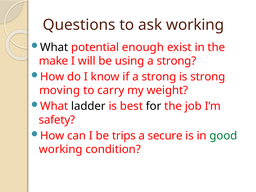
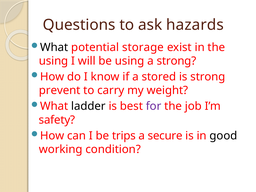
ask working: working -> hazards
enough: enough -> storage
make at (54, 61): make -> using
if a strong: strong -> stored
moving: moving -> prevent
for colour: black -> purple
good colour: green -> black
